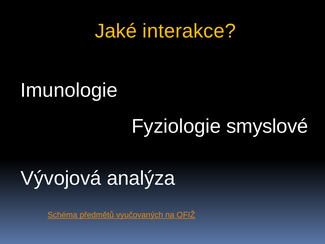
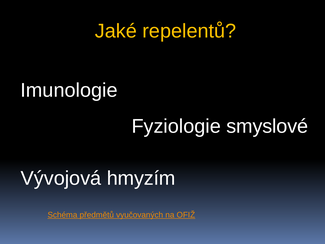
interakce: interakce -> repelentů
analýza: analýza -> hmyzím
